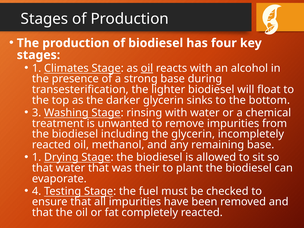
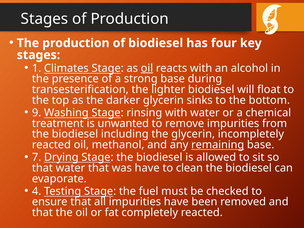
3: 3 -> 9
remaining underline: none -> present
1 at (37, 157): 1 -> 7
was their: their -> have
plant: plant -> clean
